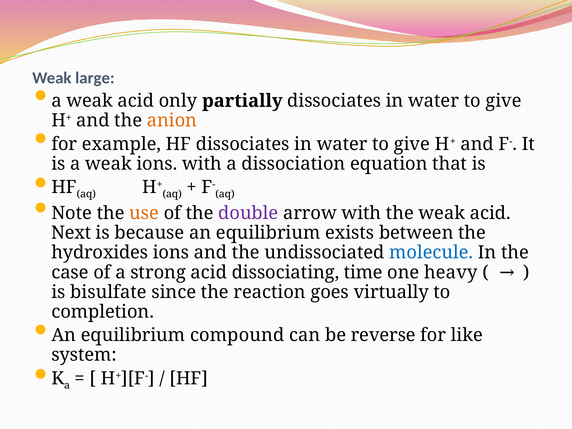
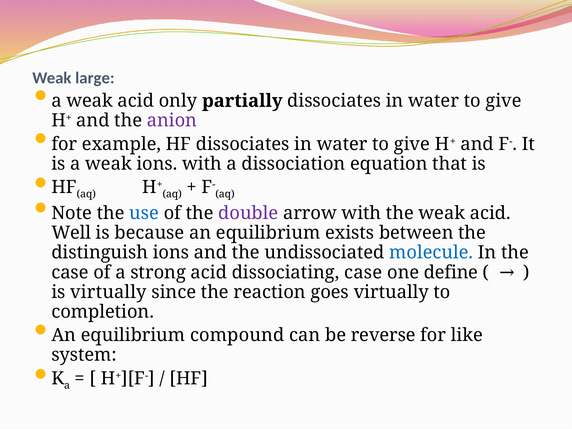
anion colour: orange -> purple
use colour: orange -> blue
Next: Next -> Well
hydroxides: hydroxides -> distinguish
dissociating time: time -> case
heavy: heavy -> define
is bisulfate: bisulfate -> virtually
